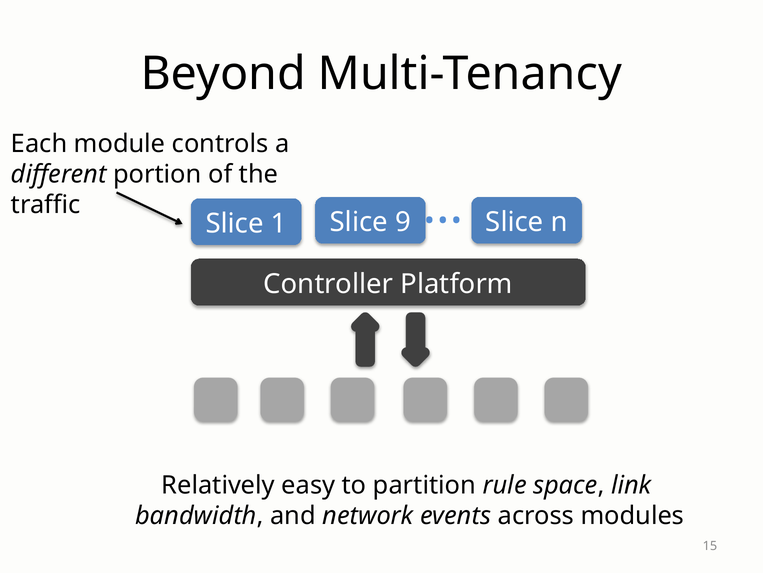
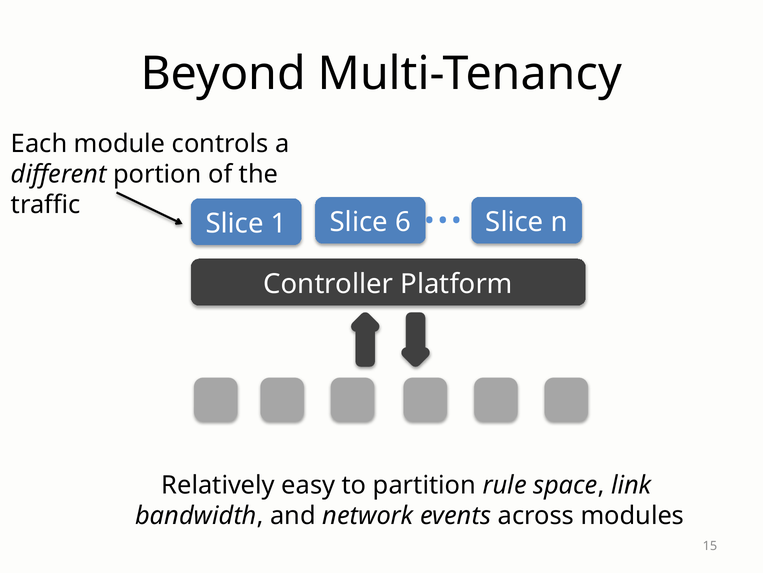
9: 9 -> 6
